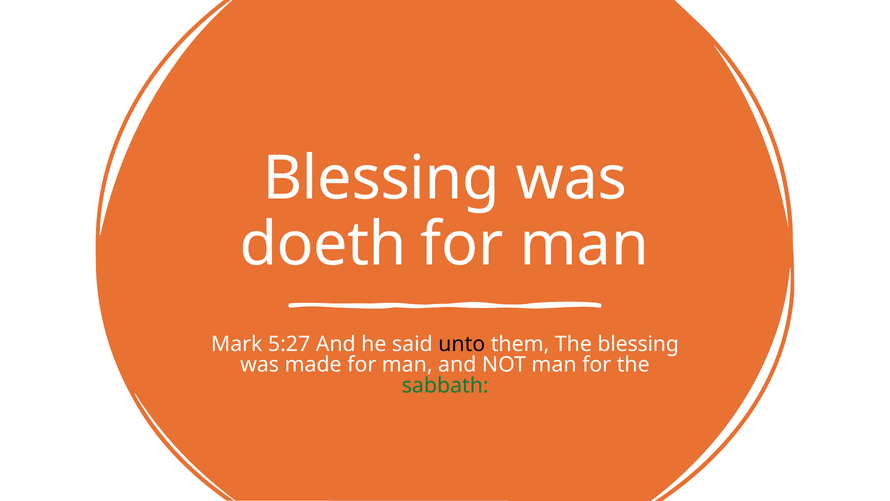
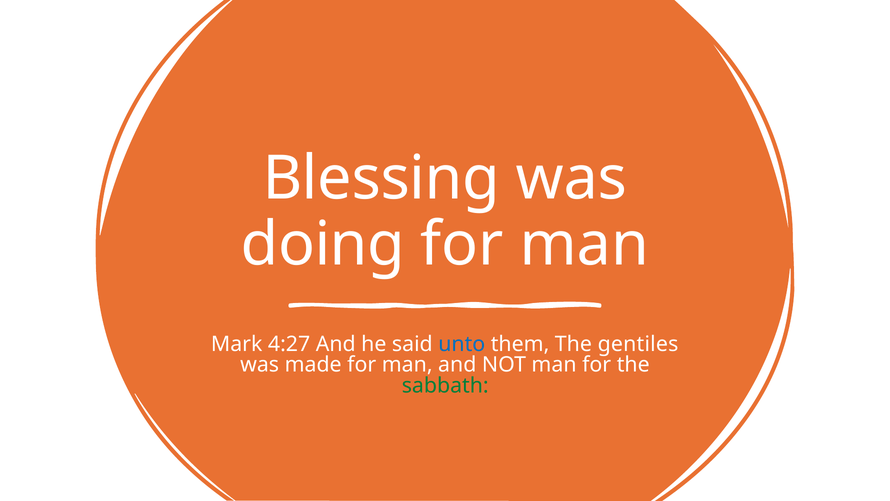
doeth: doeth -> doing
5:27: 5:27 -> 4:27
unto colour: black -> blue
The blessing: blessing -> gentiles
